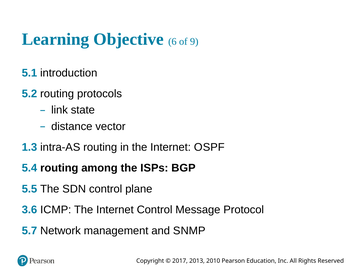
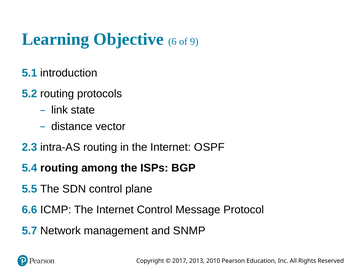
1.3: 1.3 -> 2.3
3.6: 3.6 -> 6.6
